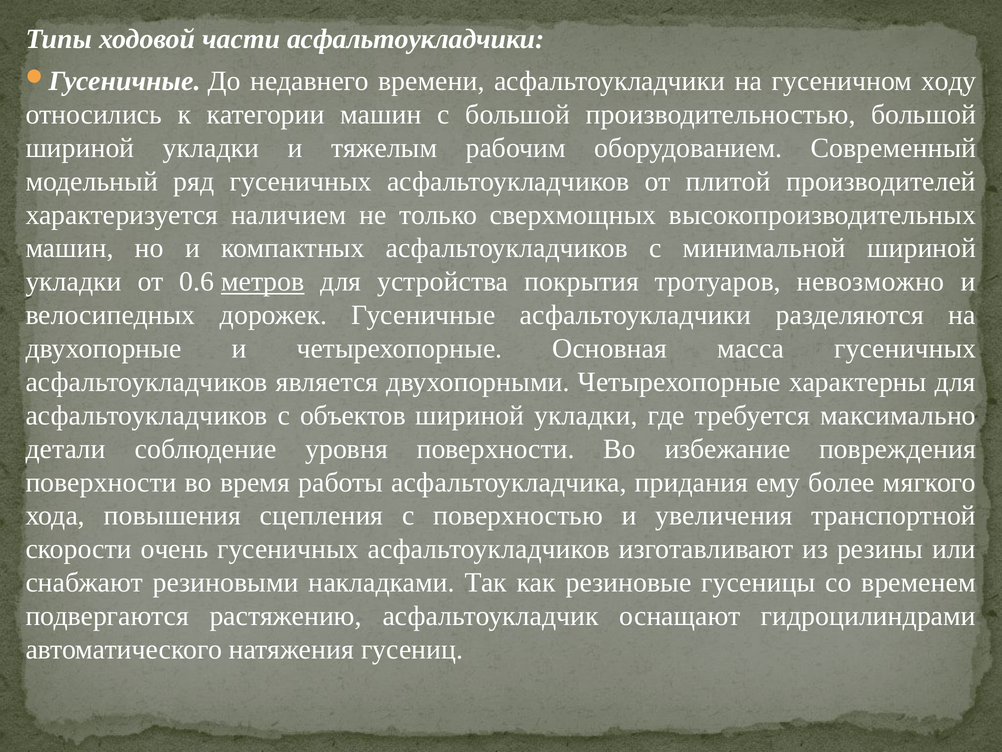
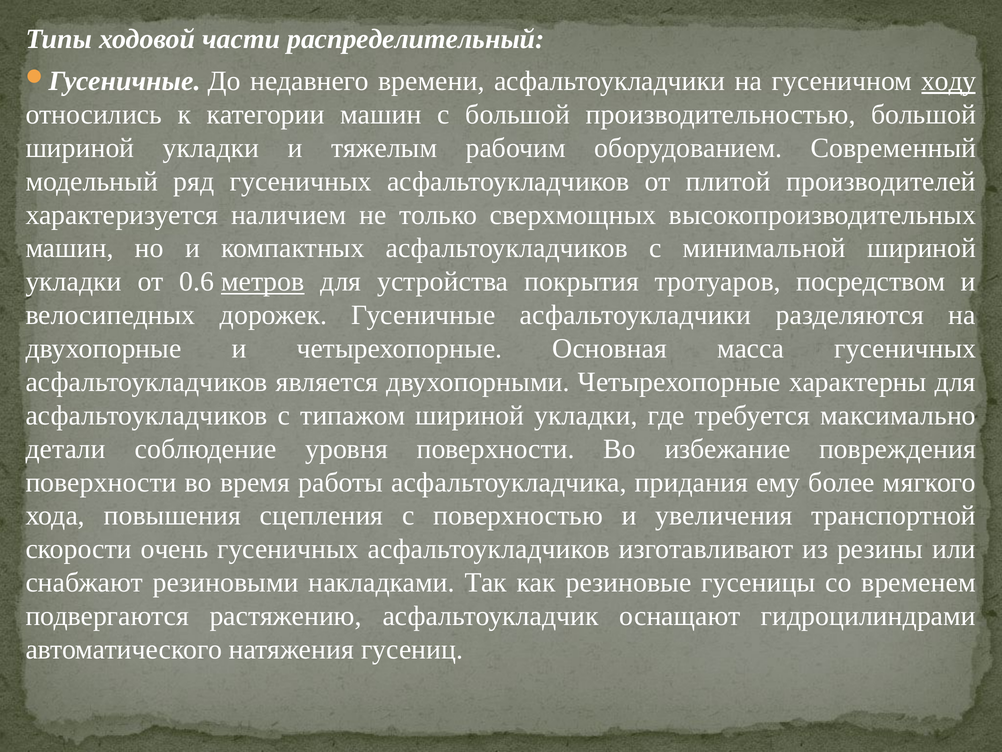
части асфальтоукладчики: асфальтоукладчики -> распределительный
ходу underline: none -> present
невозможно: невозможно -> посредством
объектов: объектов -> типажом
